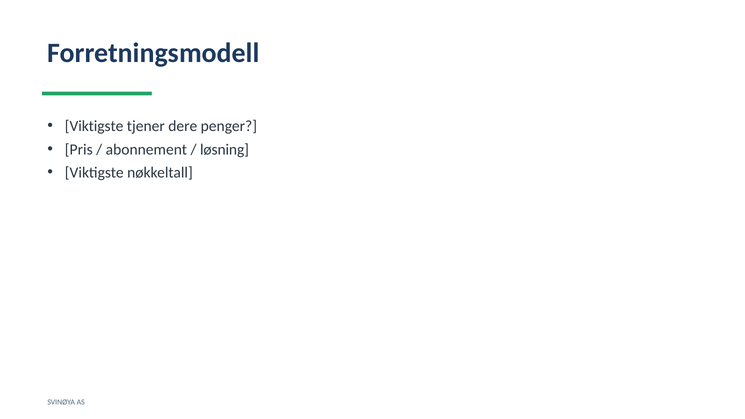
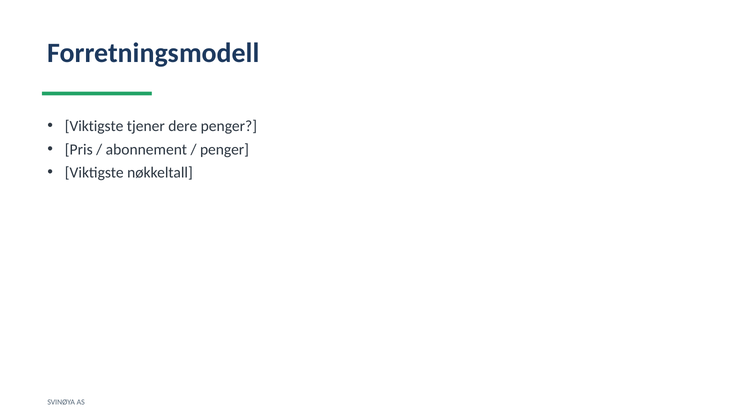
løsning at (224, 149): løsning -> penger
